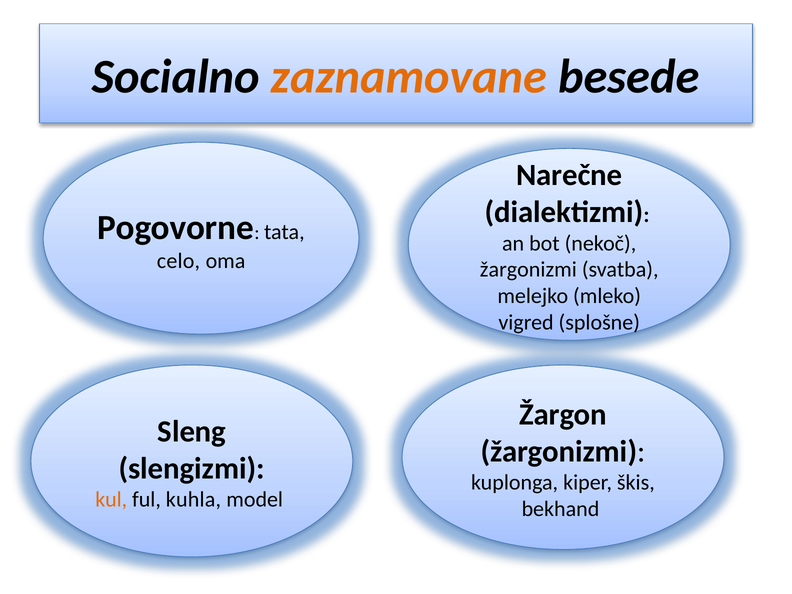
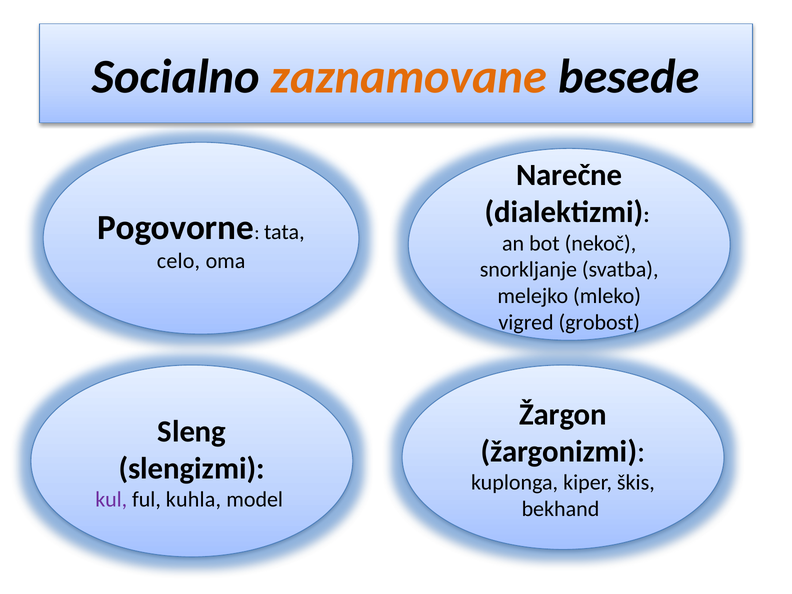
žargonizmi at (528, 270): žargonizmi -> snorkljanje
splošne: splošne -> grobost
kul colour: orange -> purple
